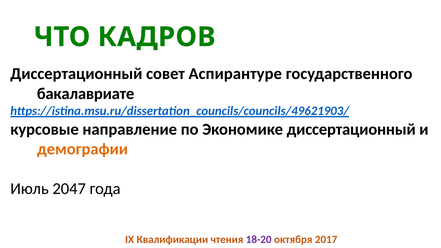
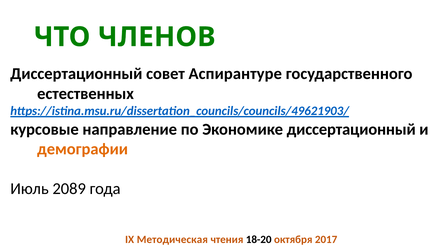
КАДРОВ: КАДРОВ -> ЧЛЕНОВ
бакалавриате: бакалавриате -> естественных
2047: 2047 -> 2089
Квалификации: Квалификации -> Методическая
18-20 colour: purple -> black
